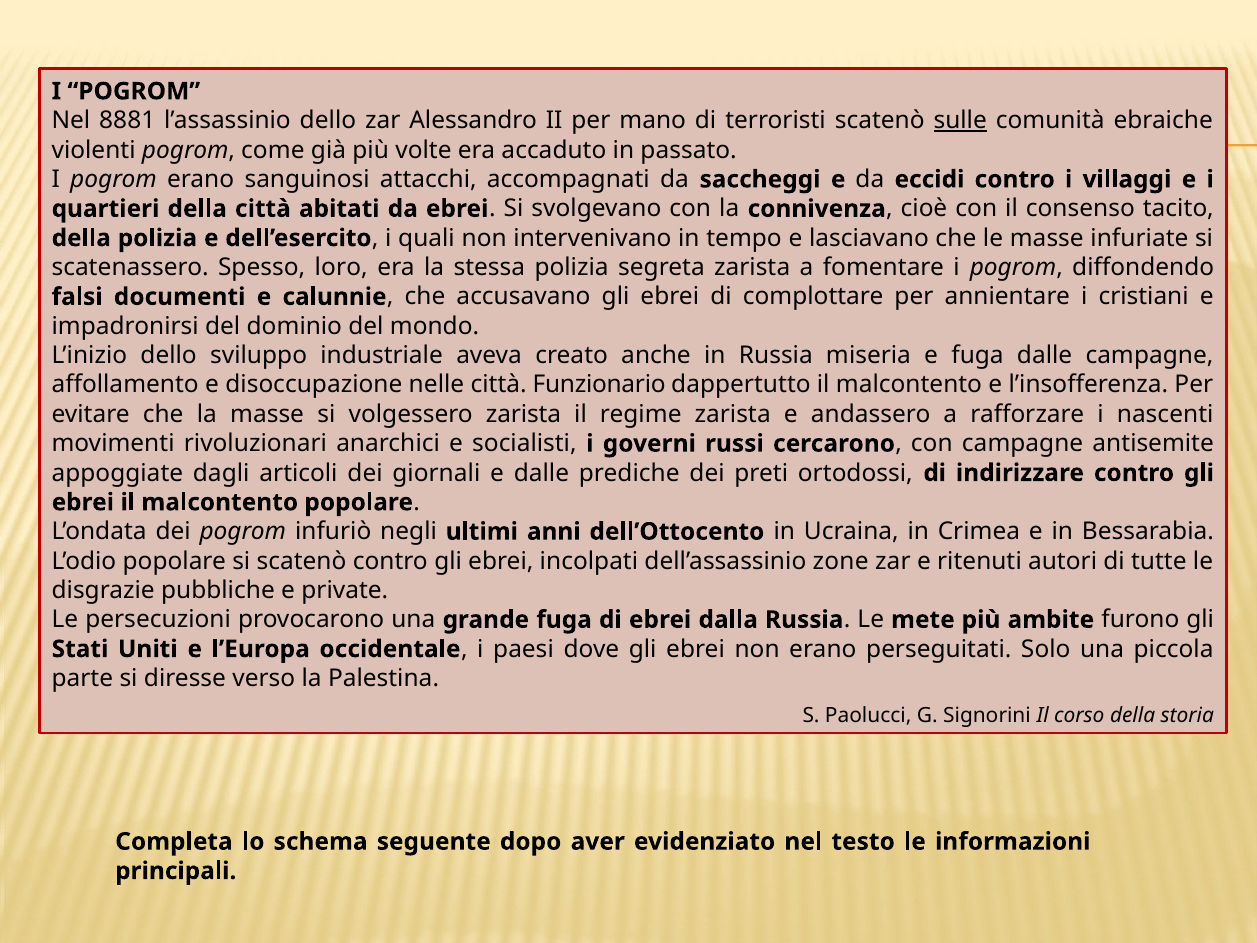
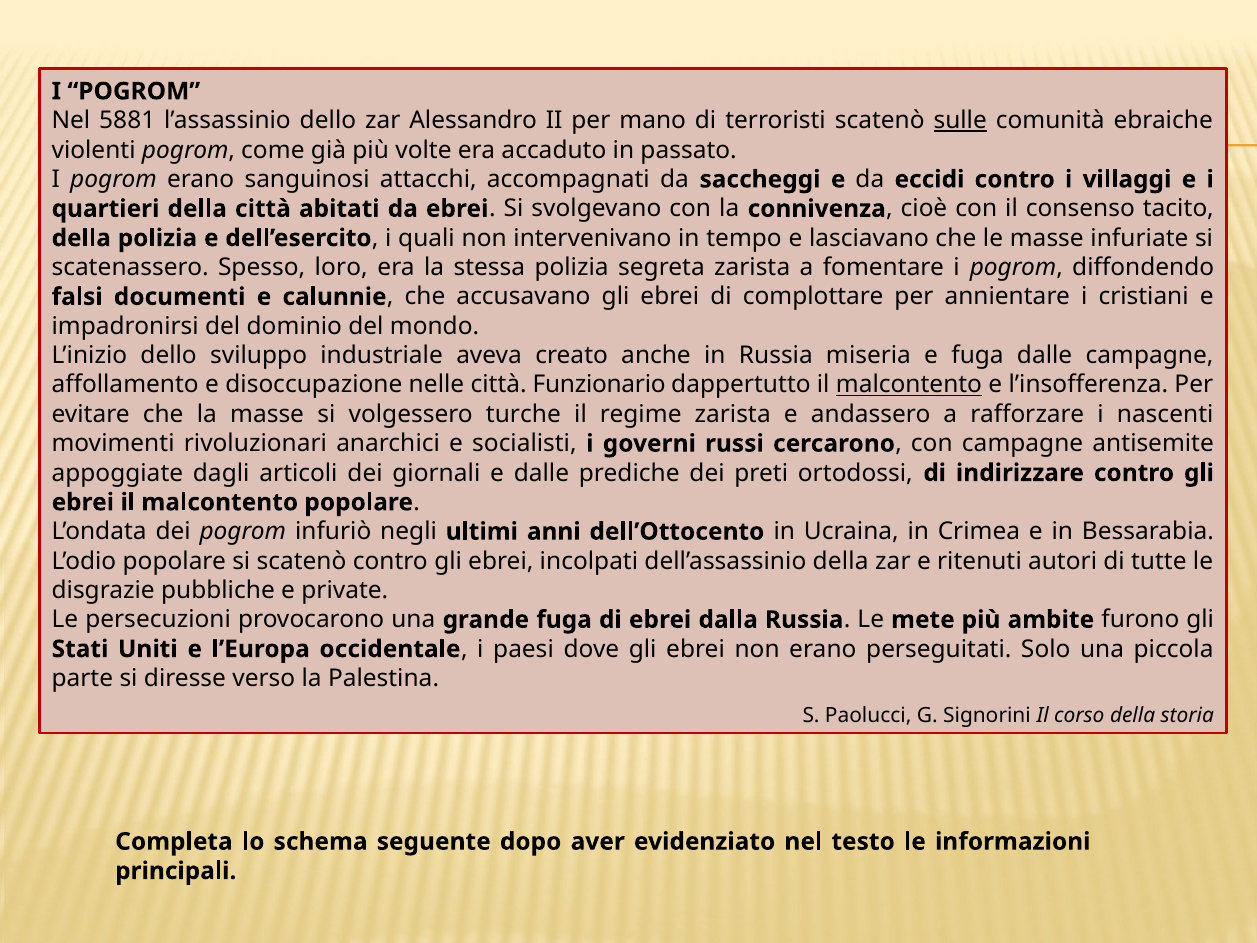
8881: 8881 -> 5881
malcontento at (909, 385) underline: none -> present
volgessero zarista: zarista -> turche
dell’assassinio zone: zone -> della
